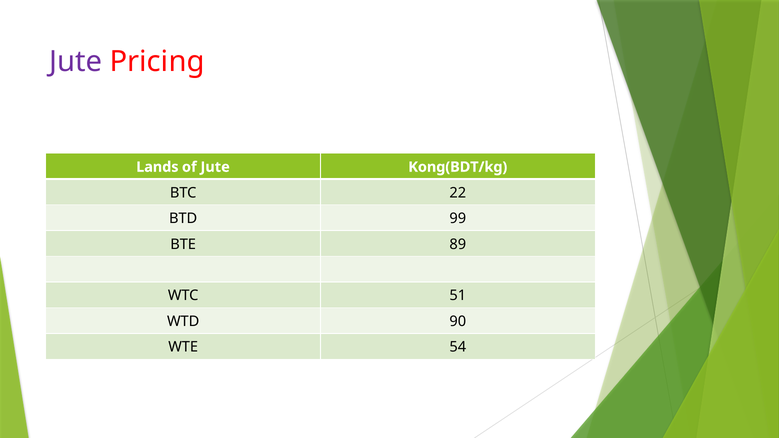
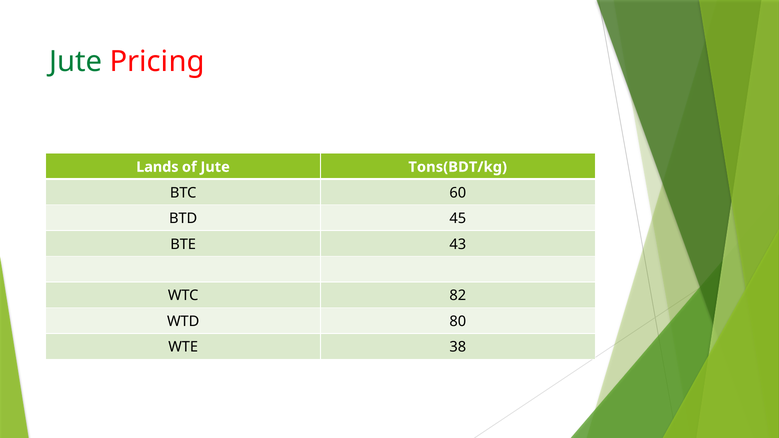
Jute at (76, 61) colour: purple -> green
Kong(BDT/kg: Kong(BDT/kg -> Tons(BDT/kg
22: 22 -> 60
99: 99 -> 45
89: 89 -> 43
51: 51 -> 82
90: 90 -> 80
54: 54 -> 38
